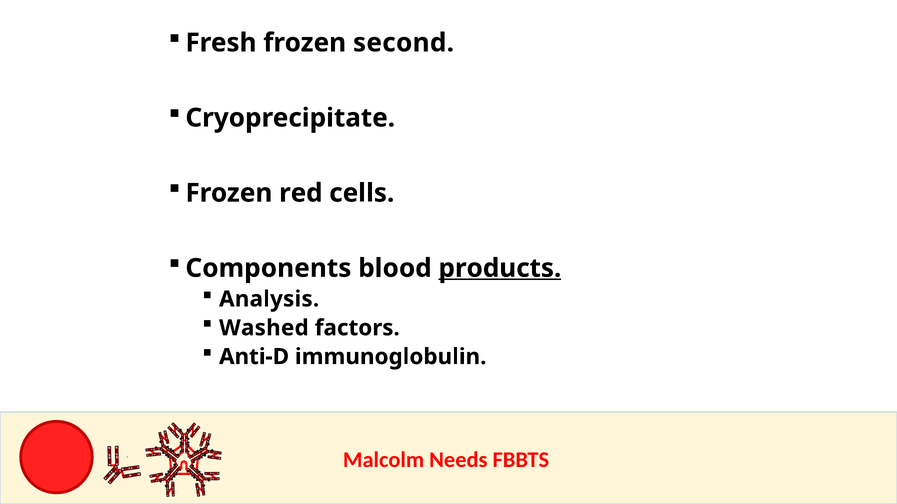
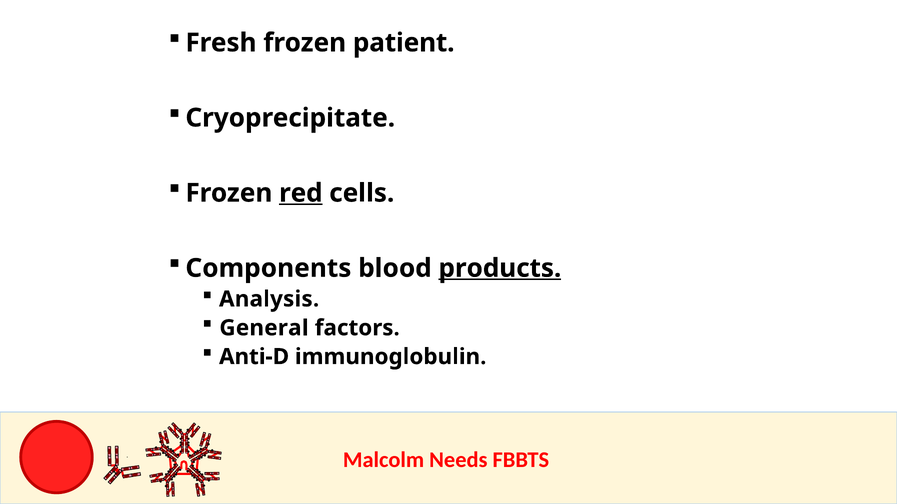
second: second -> patient
red underline: none -> present
Washed: Washed -> General
